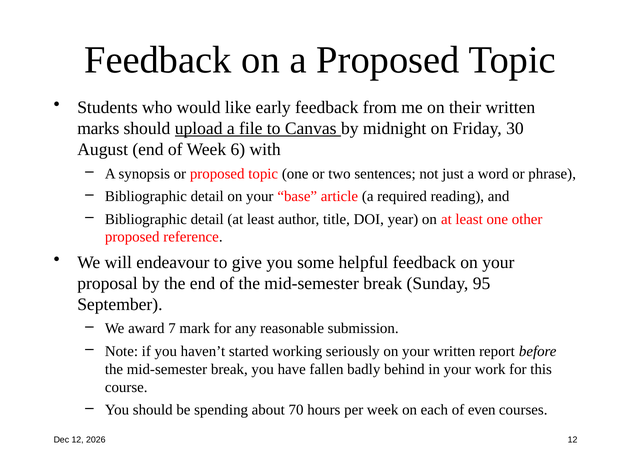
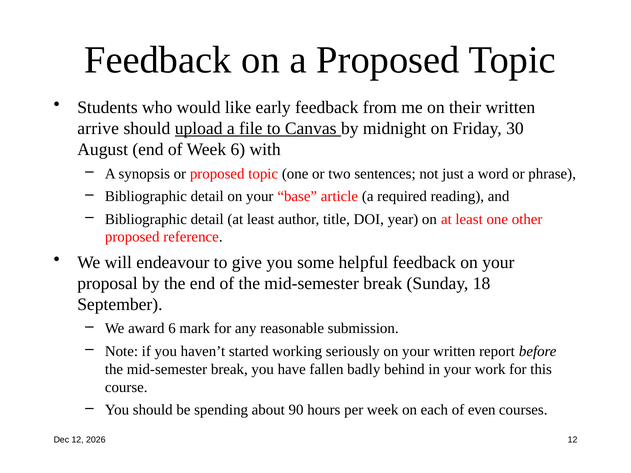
marks: marks -> arrive
95: 95 -> 18
award 7: 7 -> 6
70: 70 -> 90
